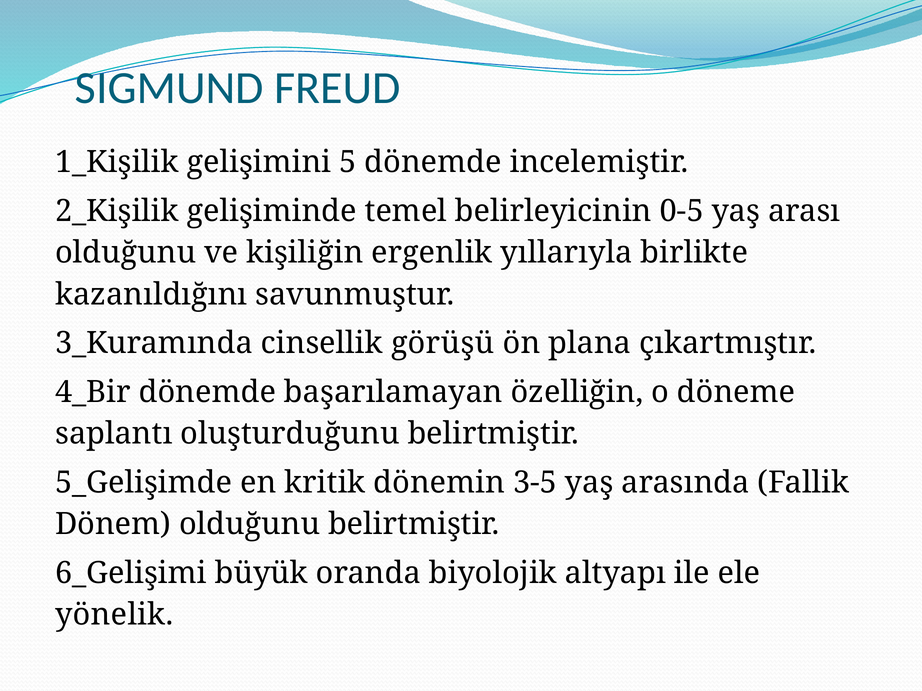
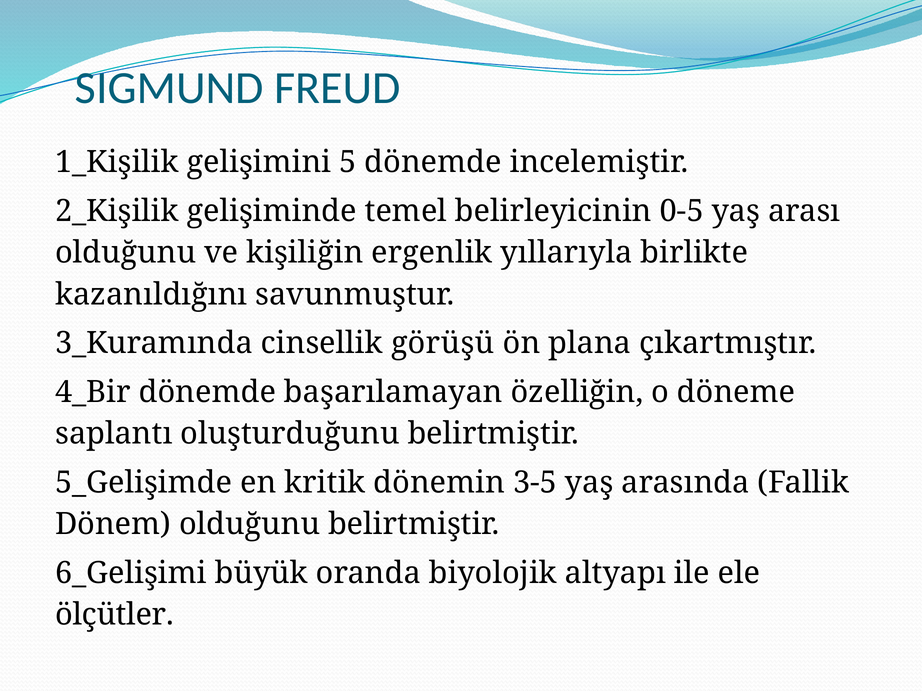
yönelik: yönelik -> ölçütler
